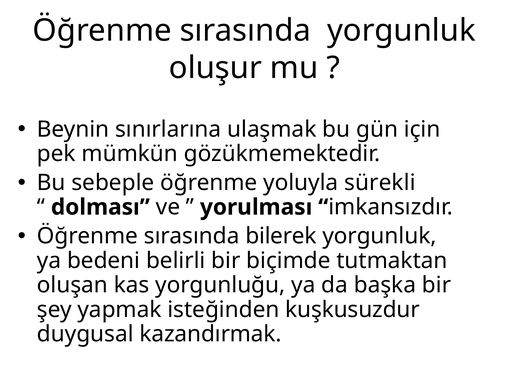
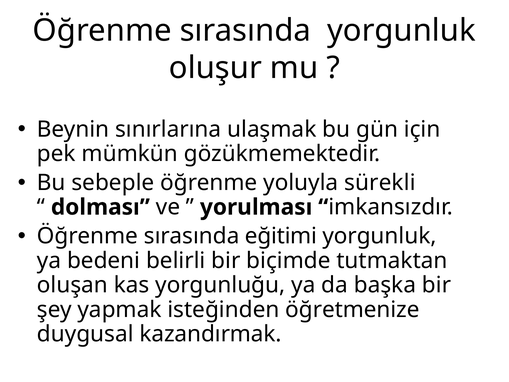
bilerek: bilerek -> eğitimi
kuşkusuzdur: kuşkusuzdur -> öğretmenize
